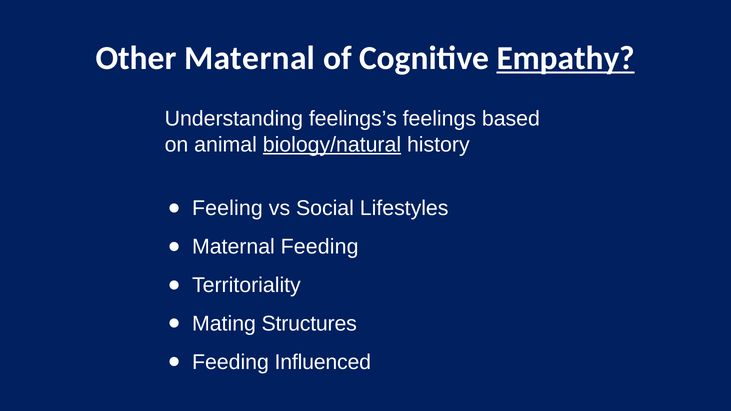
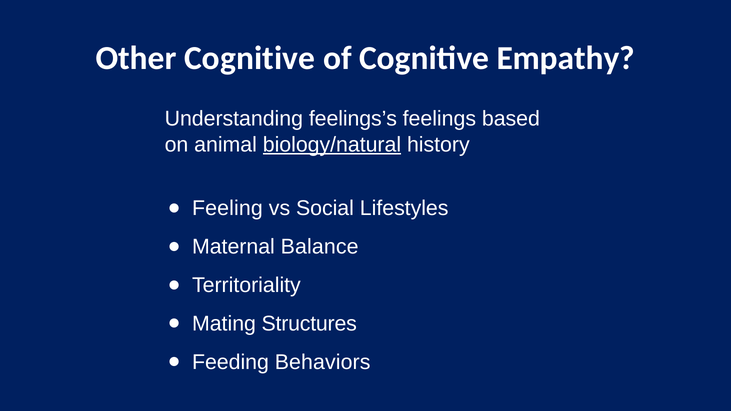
Other Maternal: Maternal -> Cognitive
Empathy underline: present -> none
Maternal Feeding: Feeding -> Balance
Influenced: Influenced -> Behaviors
